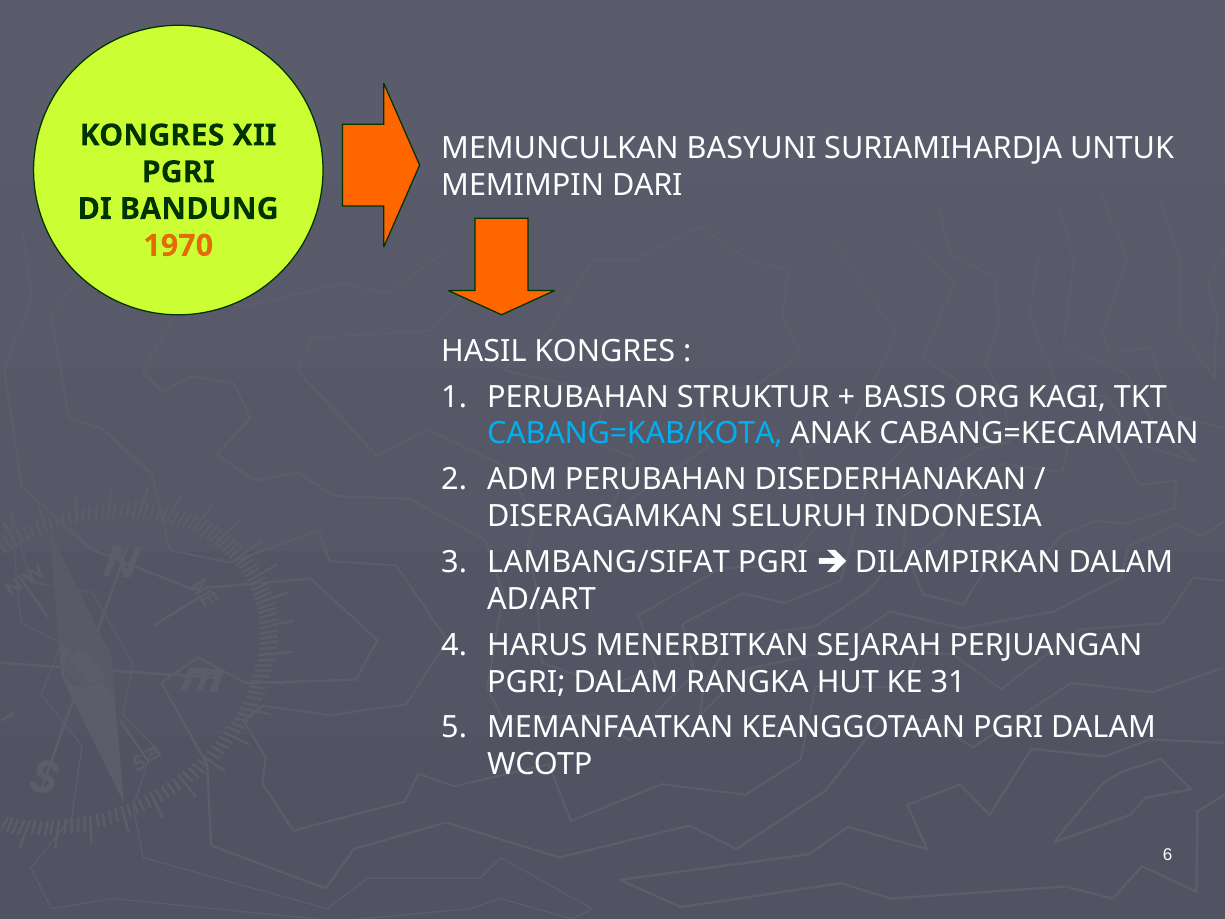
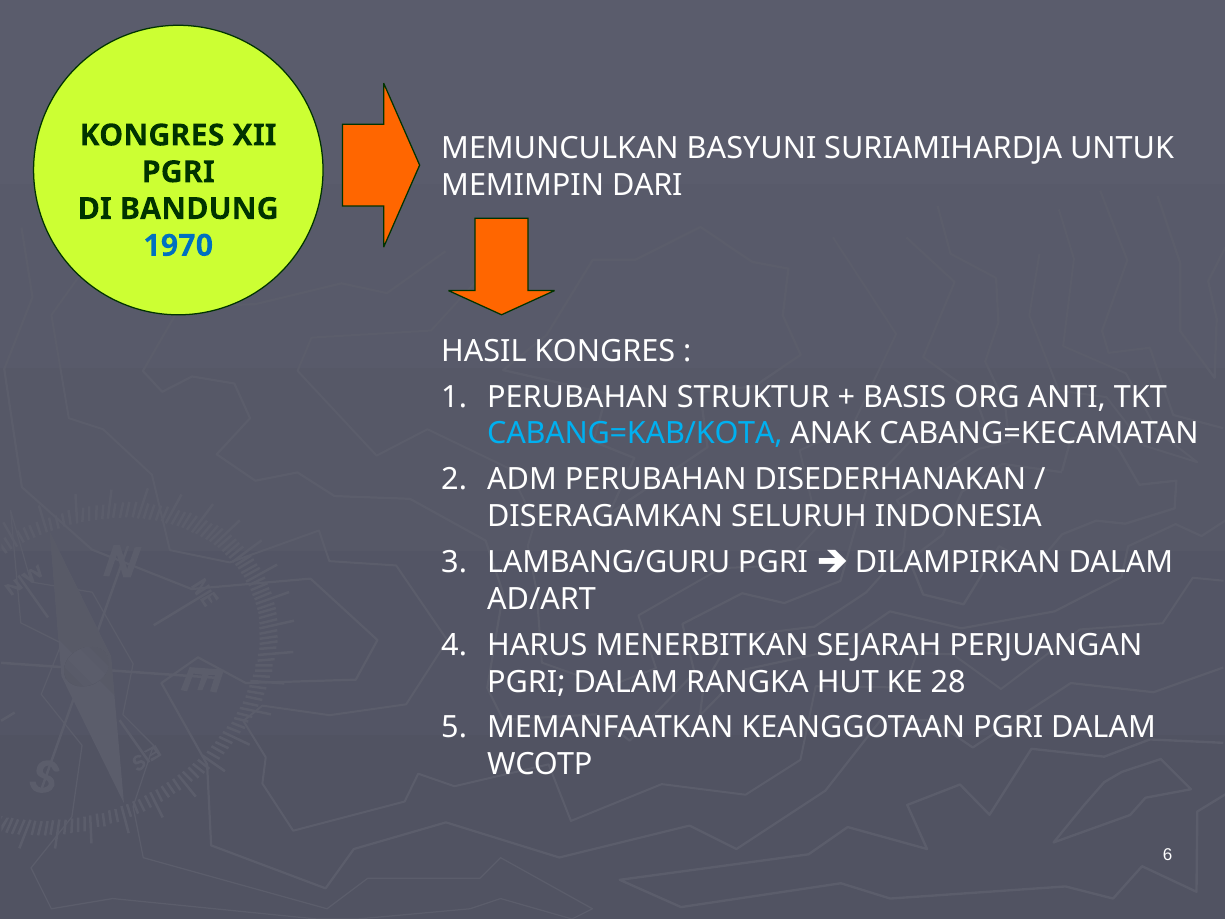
1970 colour: orange -> blue
KAGI: KAGI -> ANTI
LAMBANG/SIFAT: LAMBANG/SIFAT -> LAMBANG/GURU
31: 31 -> 28
